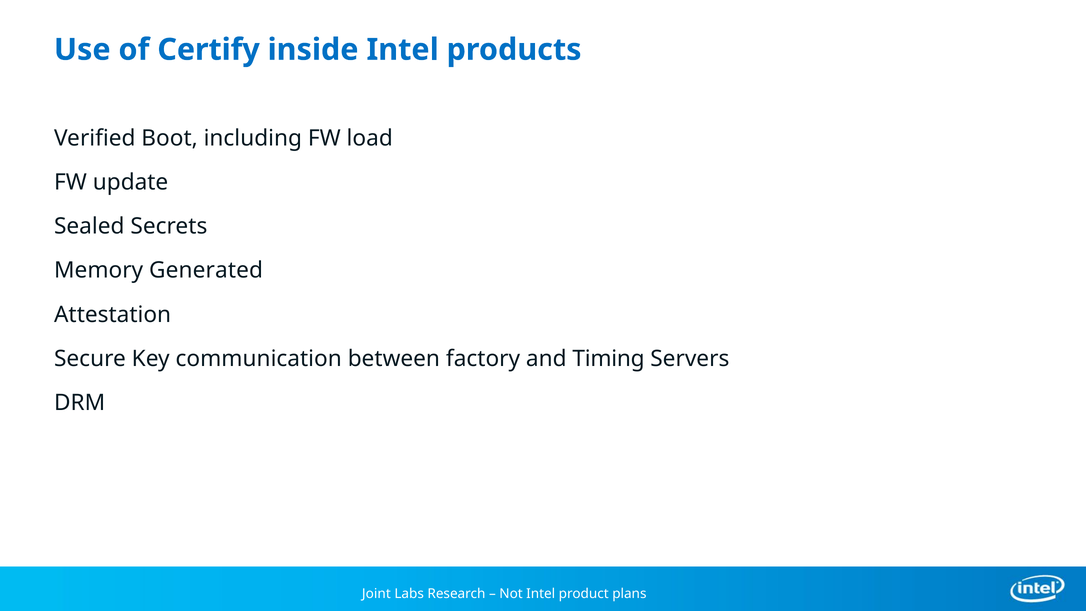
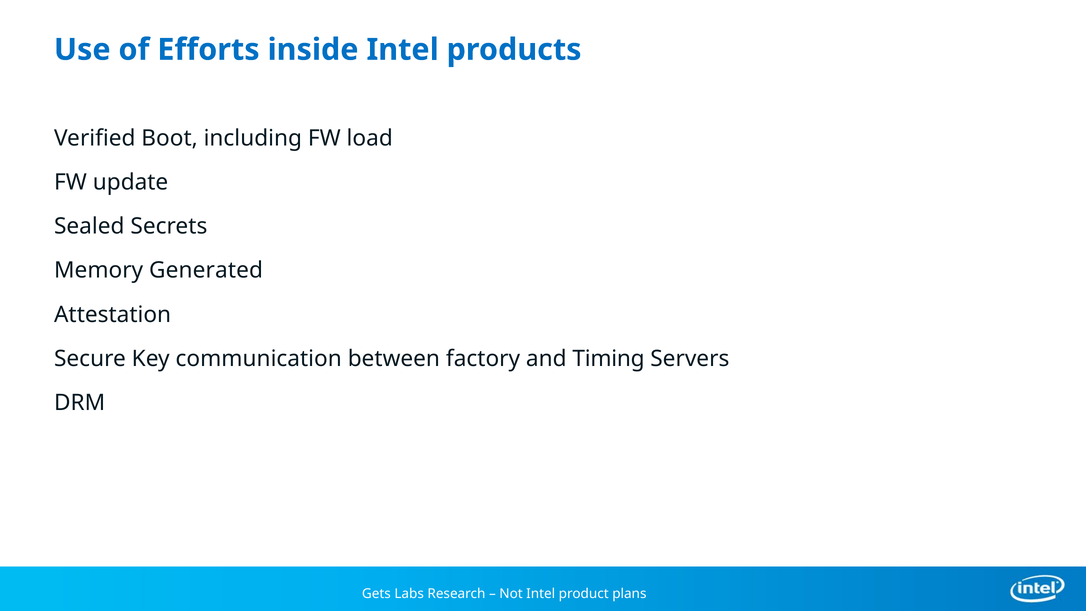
Certify: Certify -> Efforts
Joint: Joint -> Gets
